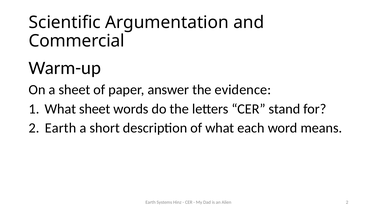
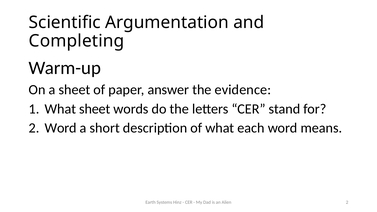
Commercial: Commercial -> Completing
2 Earth: Earth -> Word
